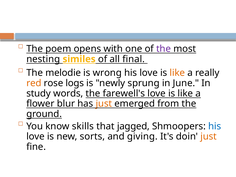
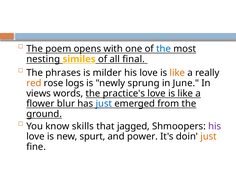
the at (164, 49) colour: purple -> blue
melodie: melodie -> phrases
wrong: wrong -> milder
study: study -> views
farewell's: farewell's -> practice's
just at (104, 104) colour: orange -> blue
his at (215, 126) colour: blue -> purple
sorts: sorts -> spurt
giving: giving -> power
